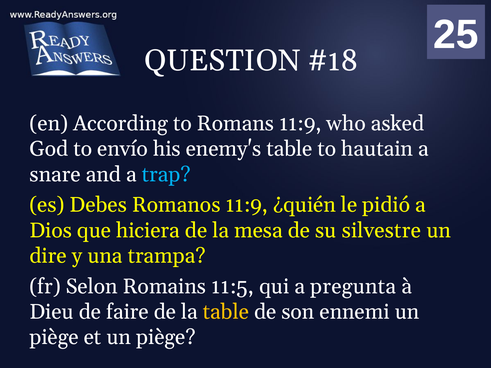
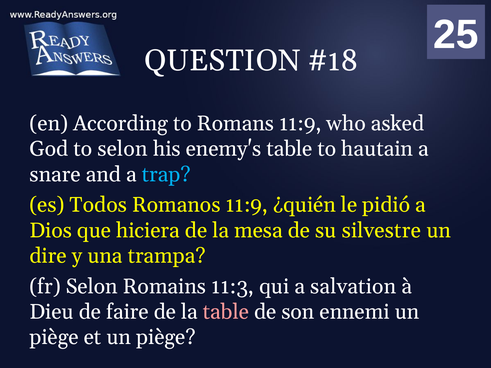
to envío: envío -> selon
Debes: Debes -> Todos
11:5: 11:5 -> 11:3
pregunta: pregunta -> salvation
table at (226, 312) colour: yellow -> pink
